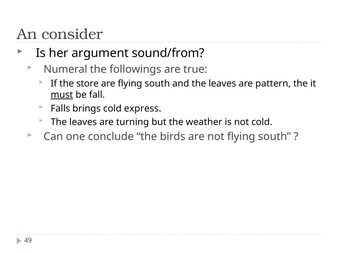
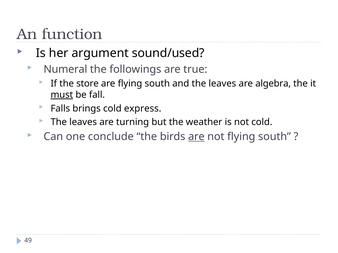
consider: consider -> function
sound/from: sound/from -> sound/used
pattern: pattern -> algebra
are at (196, 137) underline: none -> present
